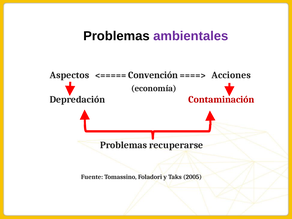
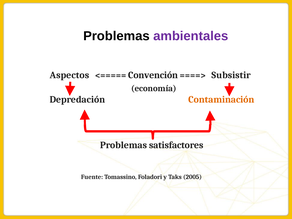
Acciones: Acciones -> Subsistir
Contaminación colour: red -> orange
recuperarse: recuperarse -> satisfactores
